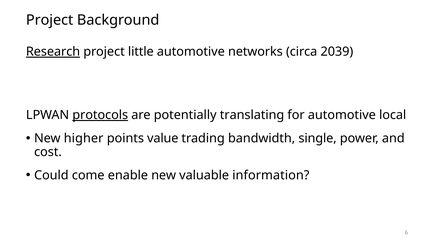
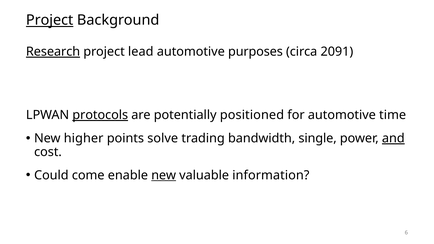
Project at (50, 20) underline: none -> present
little: little -> lead
networks: networks -> purposes
2039: 2039 -> 2091
translating: translating -> positioned
local: local -> time
value: value -> solve
and underline: none -> present
new at (164, 175) underline: none -> present
